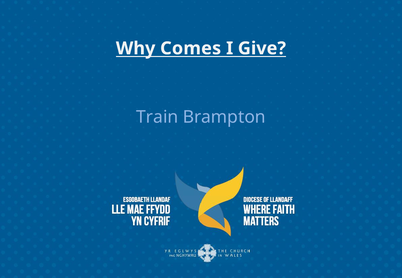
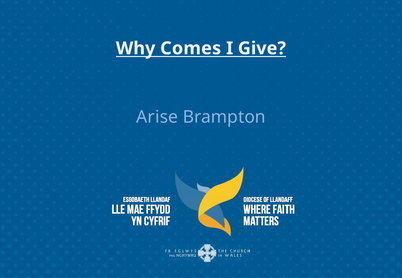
Train: Train -> Arise
